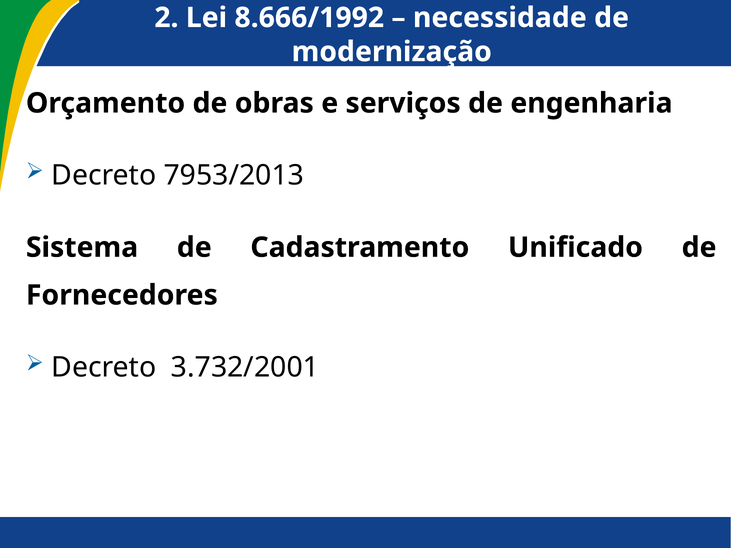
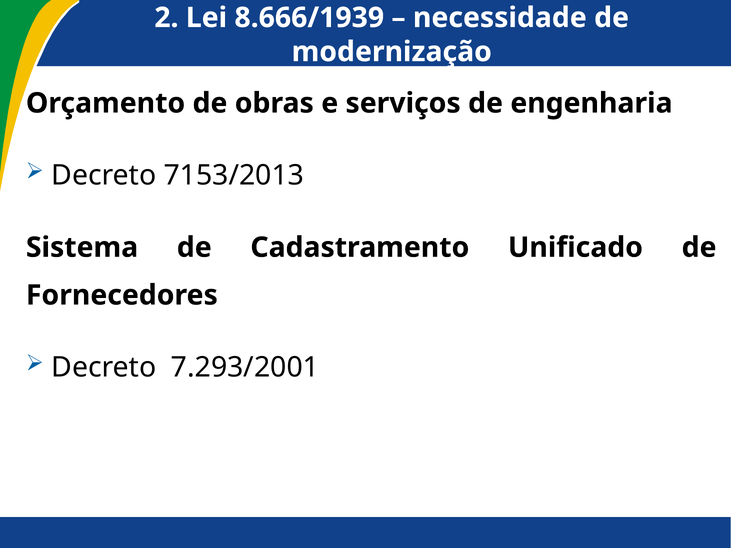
8.666/1992: 8.666/1992 -> 8.666/1939
7953/2013: 7953/2013 -> 7153/2013
3.732/2001: 3.732/2001 -> 7.293/2001
